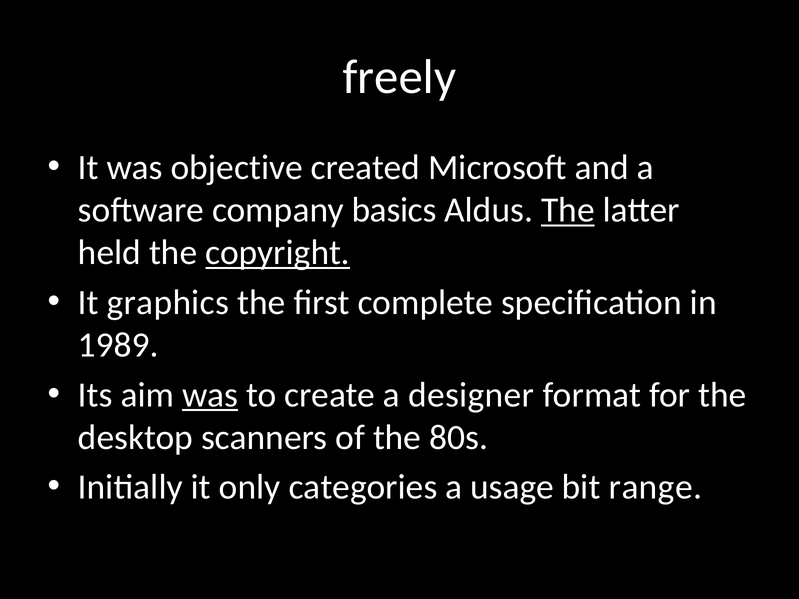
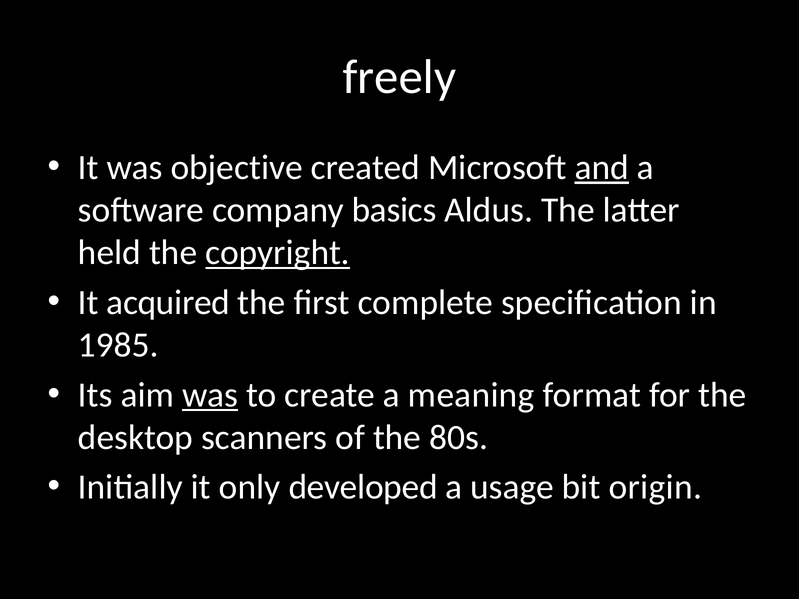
and underline: none -> present
The at (568, 210) underline: present -> none
graphics: graphics -> acquired
1989: 1989 -> 1985
designer: designer -> meaning
categories: categories -> developed
range: range -> origin
